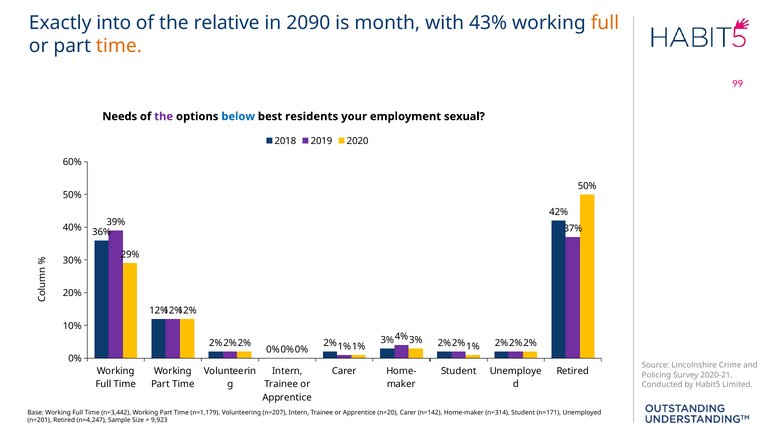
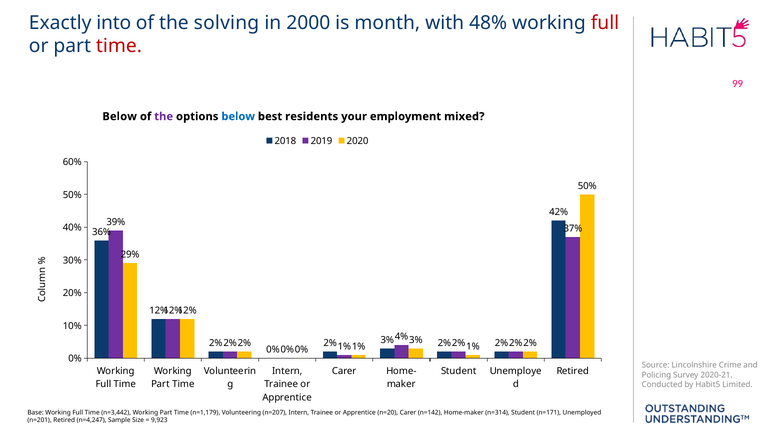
relative: relative -> solving
2090: 2090 -> 2000
43%: 43% -> 48%
full at (605, 23) colour: orange -> red
time at (119, 46) colour: orange -> red
Needs at (120, 116): Needs -> Below
sexual: sexual -> mixed
